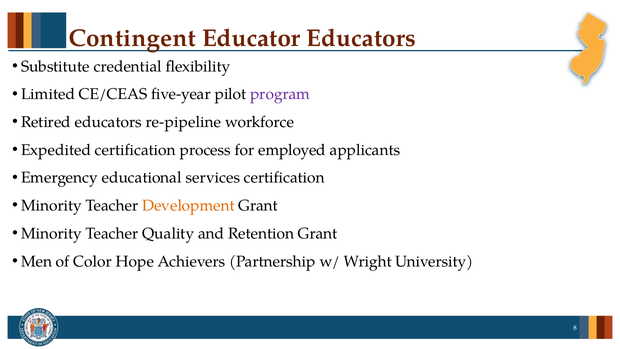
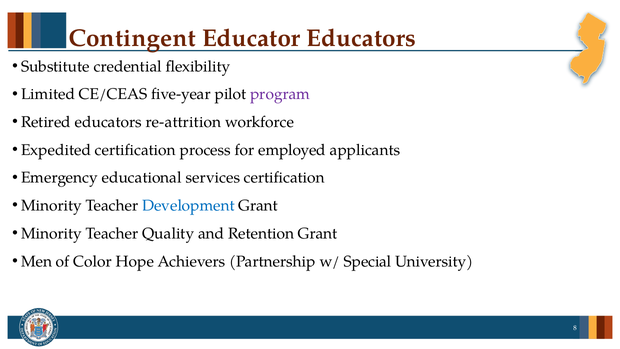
re-pipeline: re-pipeline -> re-attrition
Development colour: orange -> blue
Wright: Wright -> Special
